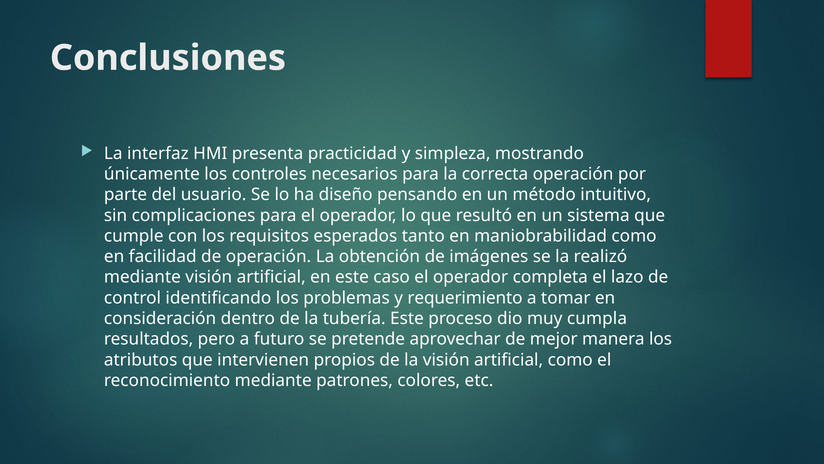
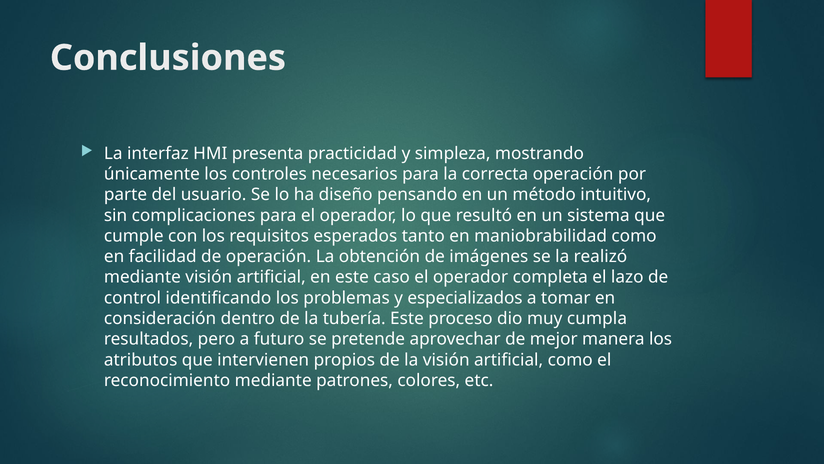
requerimiento: requerimiento -> especializados
